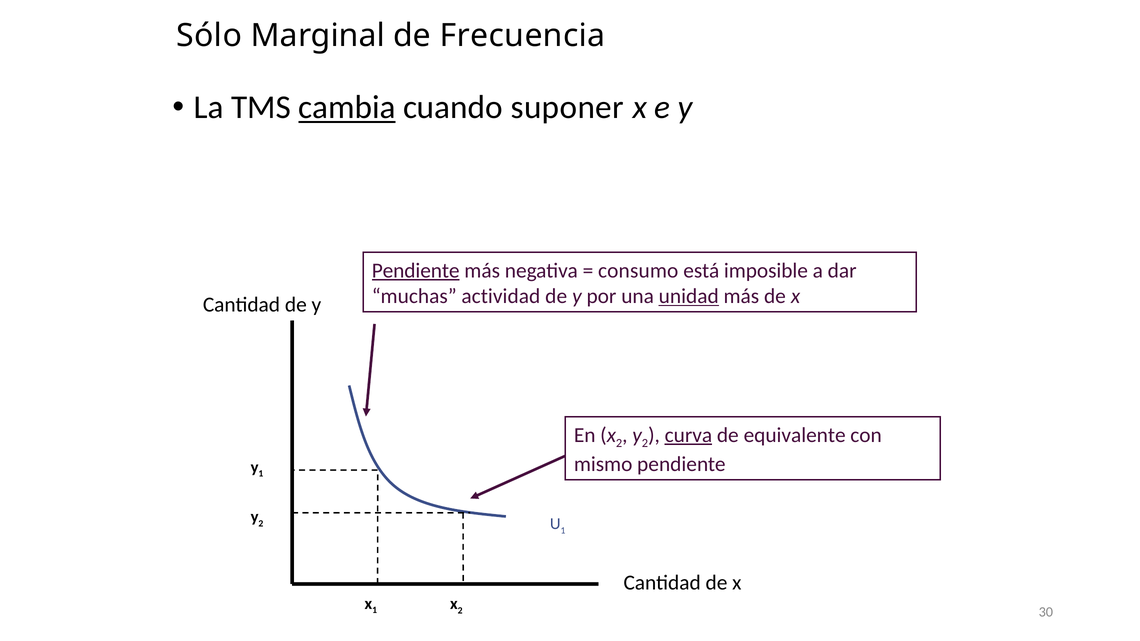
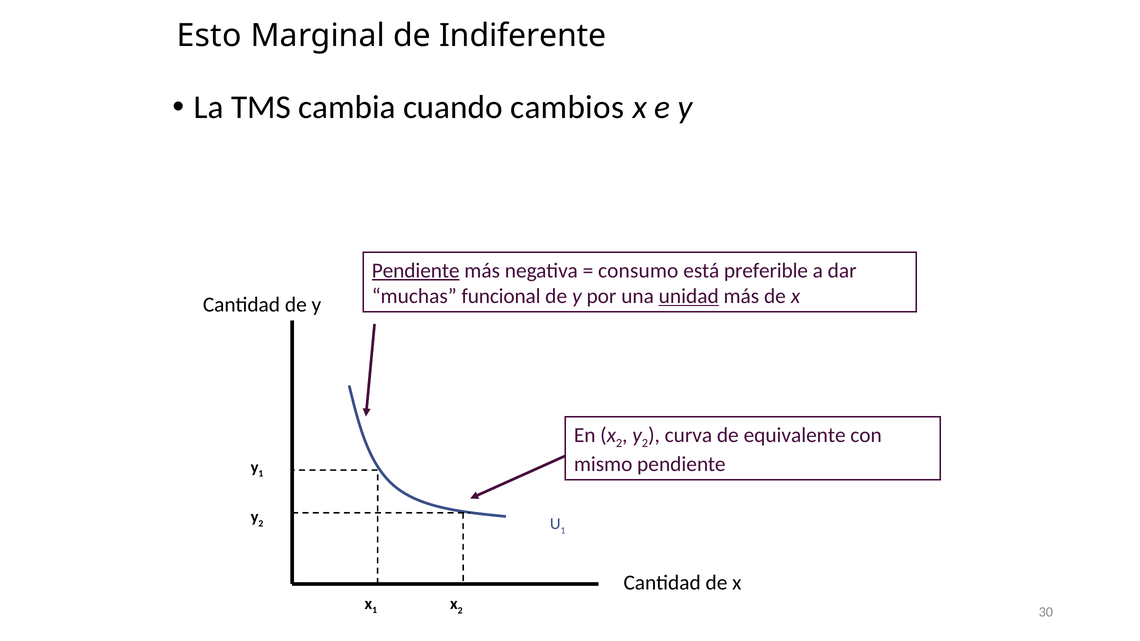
Sólo: Sólo -> Esto
Frecuencia: Frecuencia -> Indiferente
cambia underline: present -> none
suponer: suponer -> cambios
imposible: imposible -> preferible
actividad: actividad -> funcional
curva underline: present -> none
